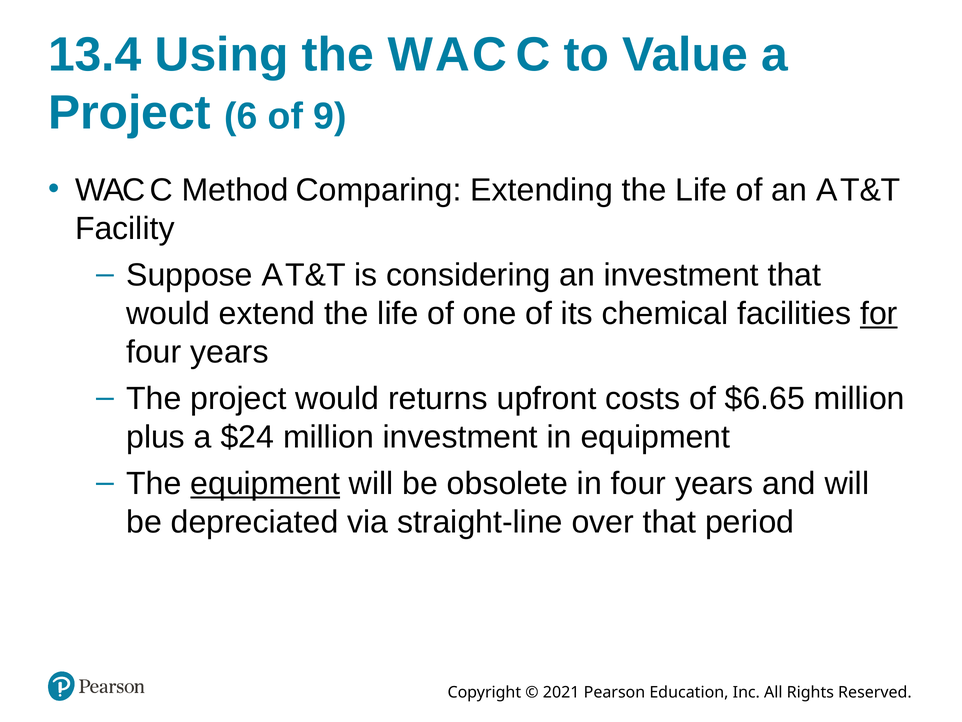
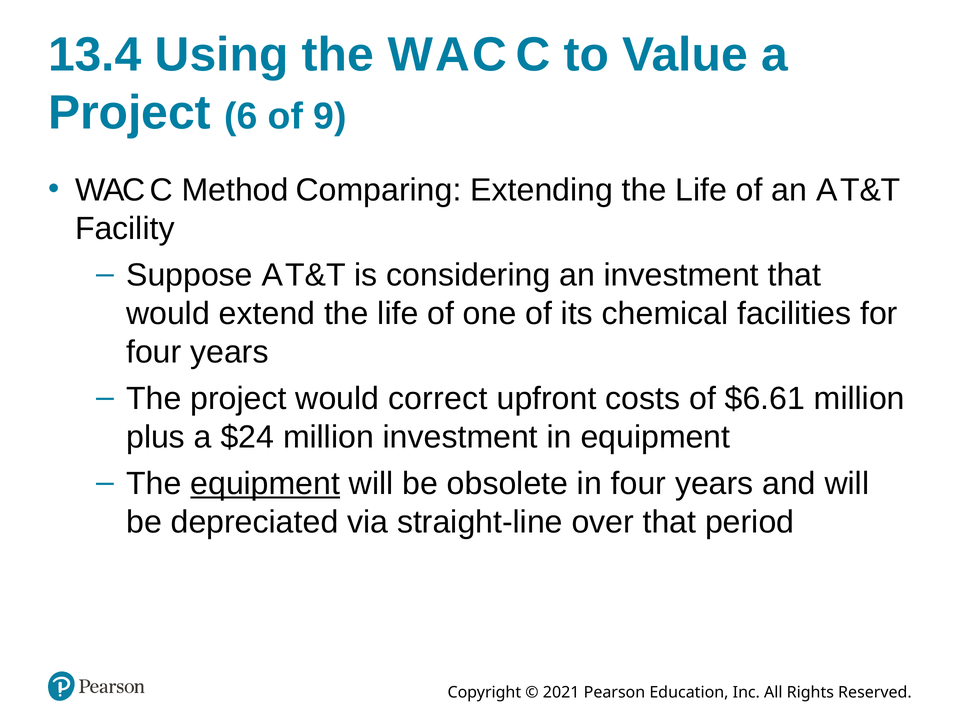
for underline: present -> none
returns: returns -> correct
$6.65: $6.65 -> $6.61
